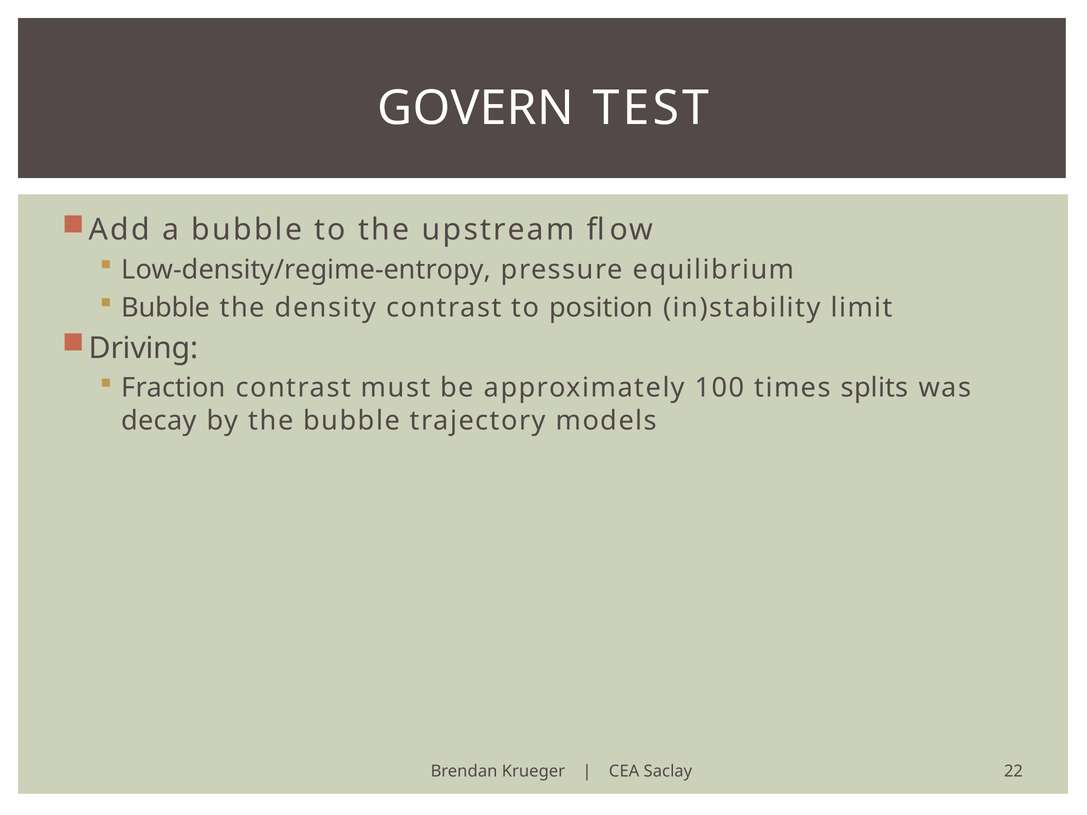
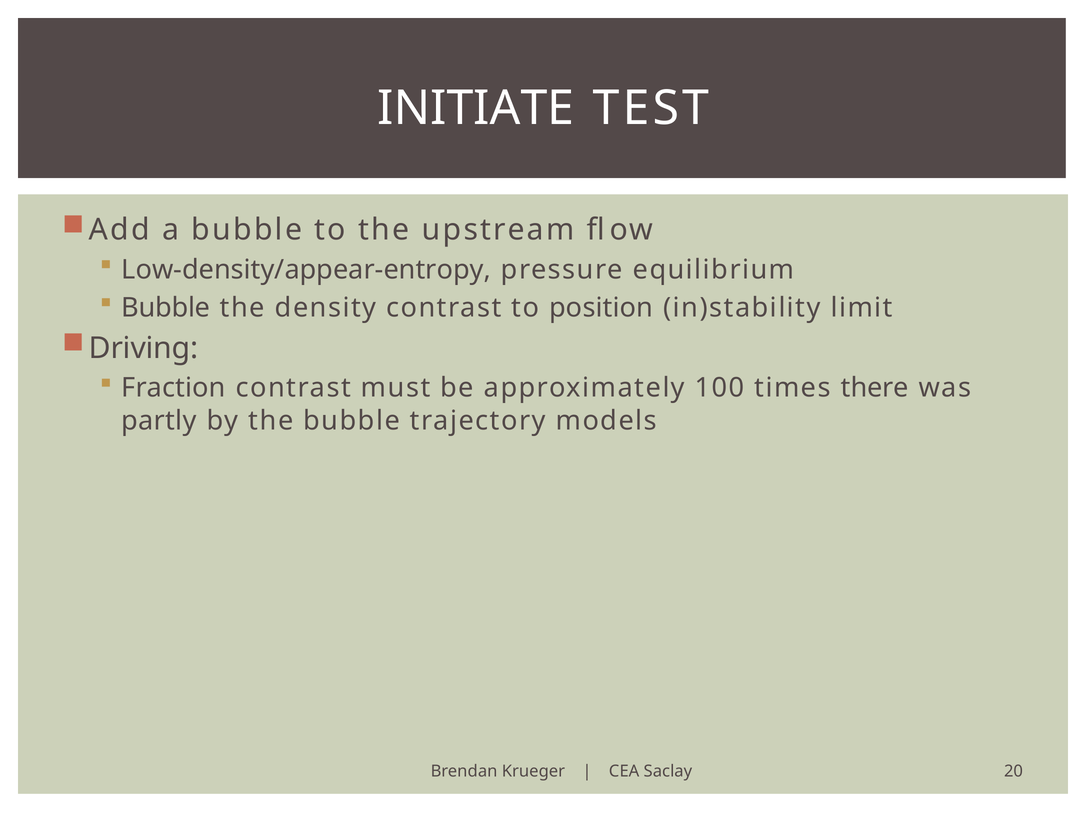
GOVERN: GOVERN -> INITIATE
Low-density/regime-entropy: Low-density/regime-entropy -> Low-density/appear-entropy
splits: splits -> there
decay: decay -> partly
22: 22 -> 20
